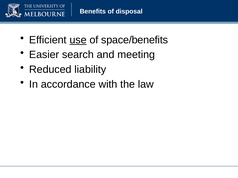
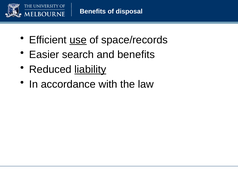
space/benefits: space/benefits -> space/records
and meeting: meeting -> benefits
liability underline: none -> present
